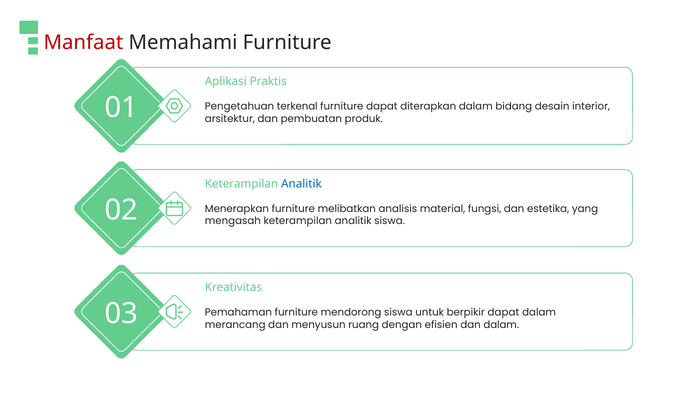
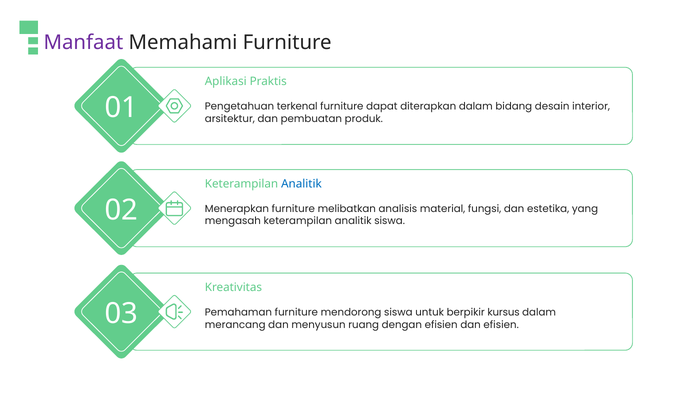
Manfaat colour: red -> purple
berpikir dapat: dapat -> kursus
dan dalam: dalam -> efisien
